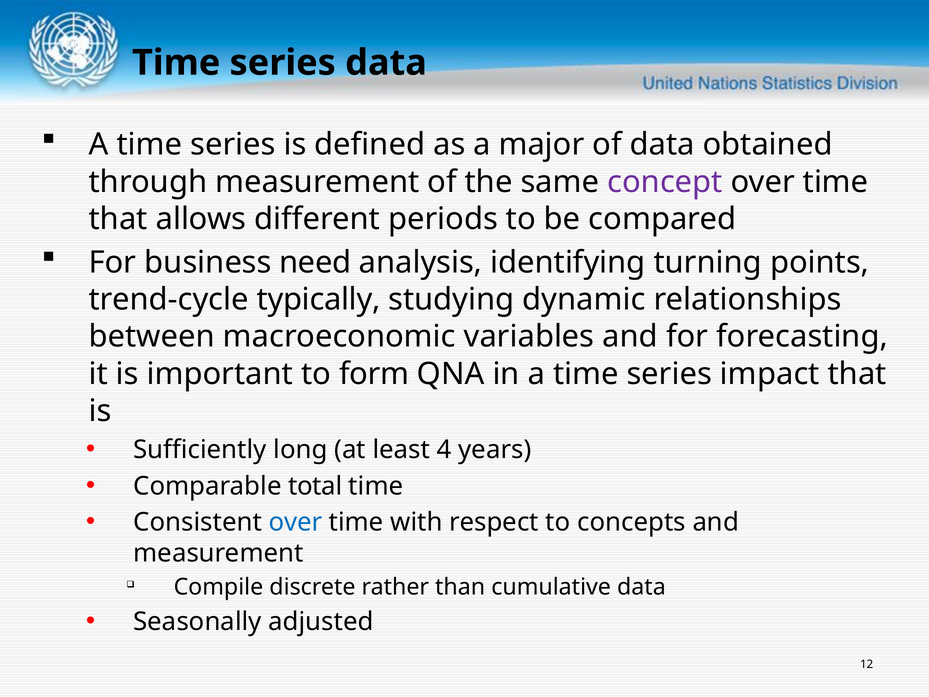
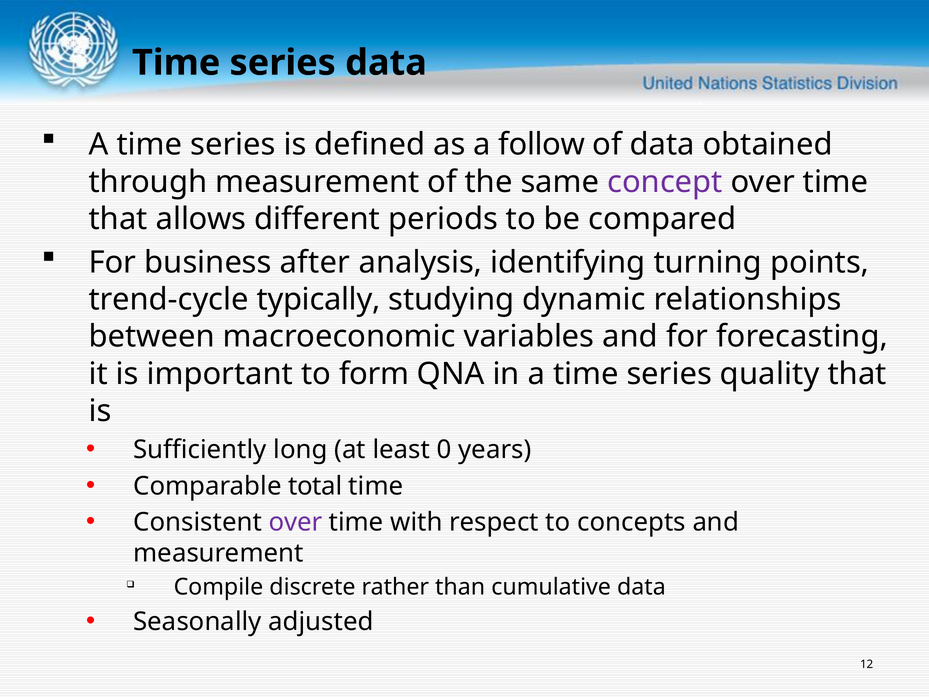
major: major -> follow
need: need -> after
impact: impact -> quality
4: 4 -> 0
over at (295, 522) colour: blue -> purple
